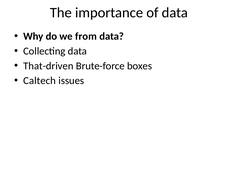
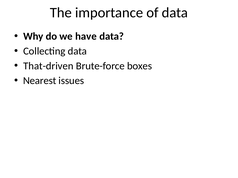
from: from -> have
Caltech: Caltech -> Nearest
